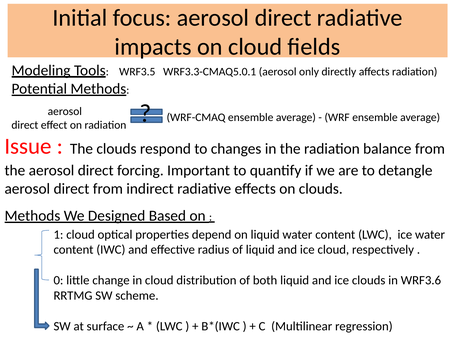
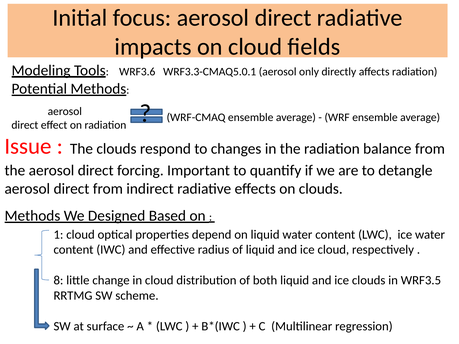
WRF3.5: WRF3.5 -> WRF3.6
0: 0 -> 8
WRF3.6: WRF3.6 -> WRF3.5
